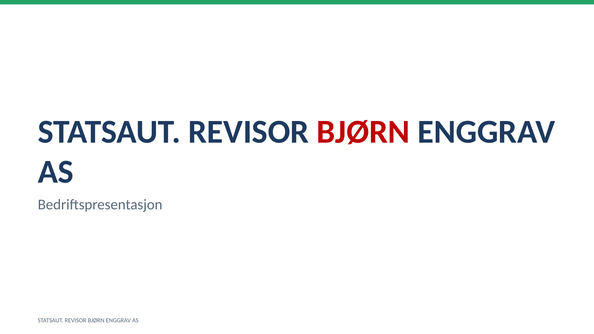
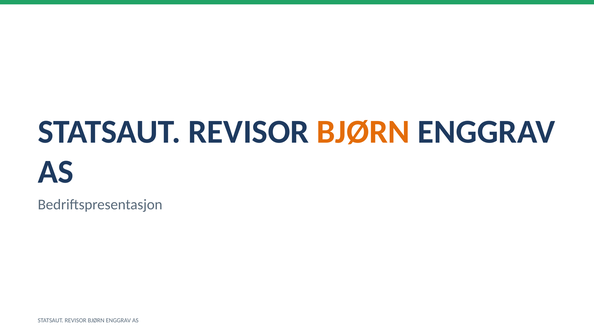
BJØRN at (363, 132) colour: red -> orange
